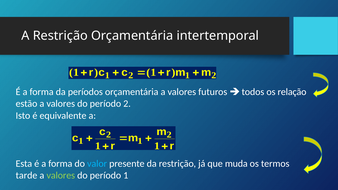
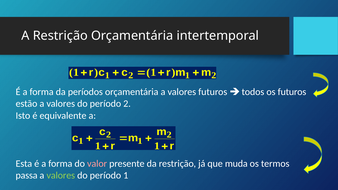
os relação: relação -> futuros
valor colour: light blue -> pink
tarde: tarde -> passa
